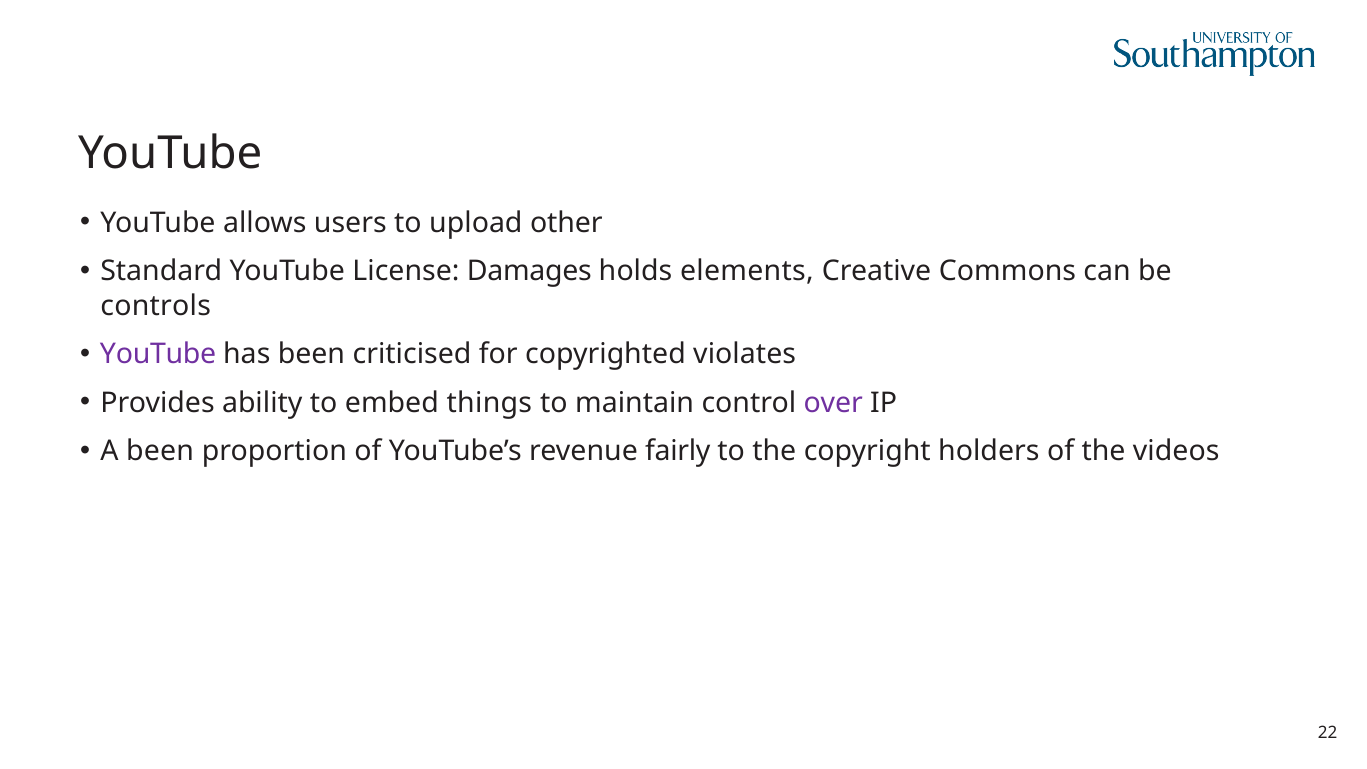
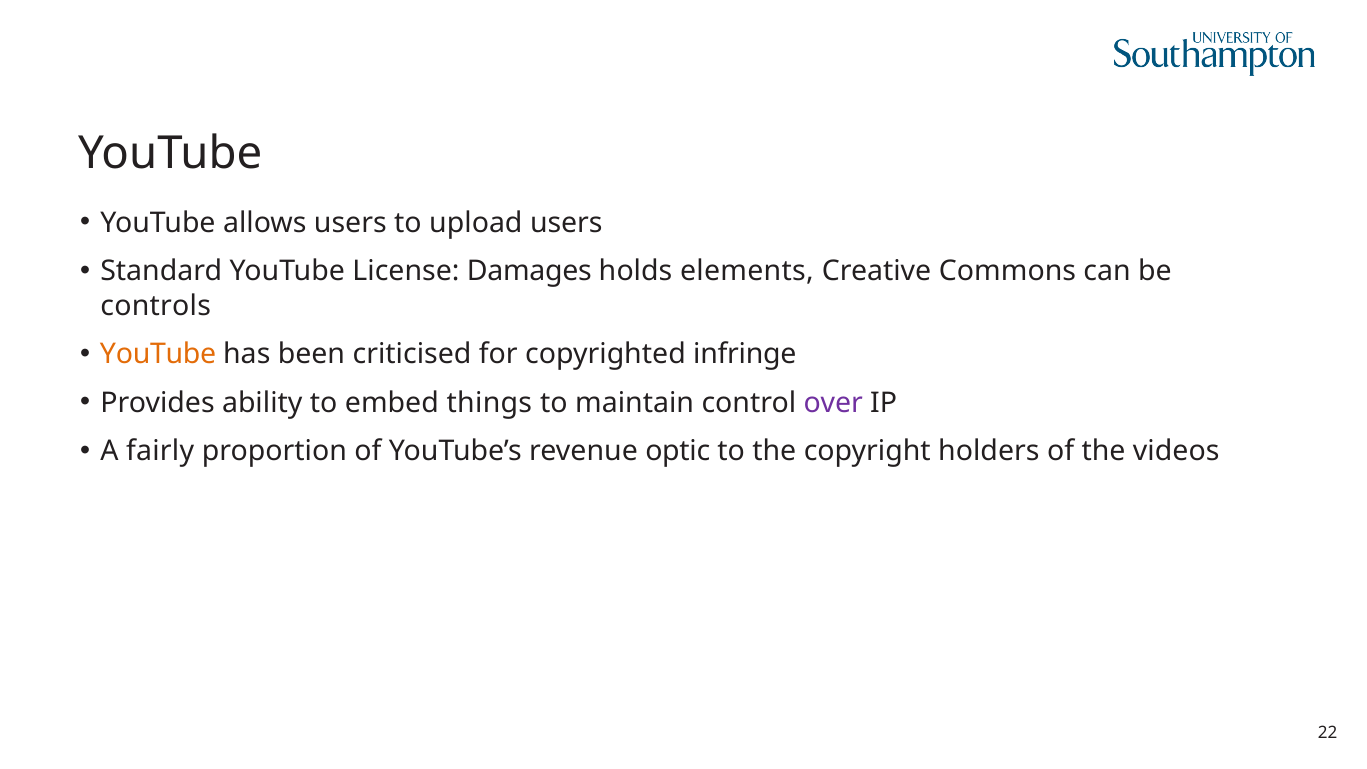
upload other: other -> users
YouTube at (158, 354) colour: purple -> orange
violates: violates -> infringe
A been: been -> fairly
fairly: fairly -> optic
